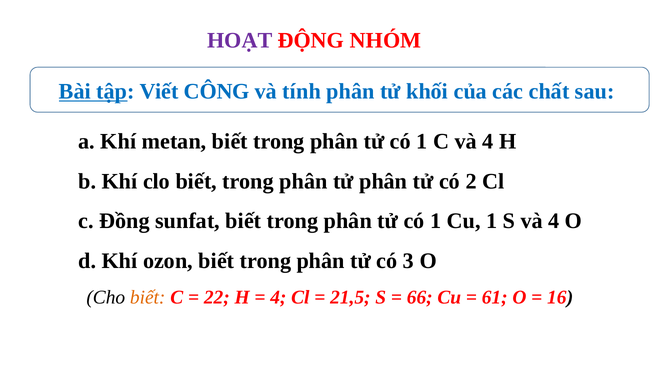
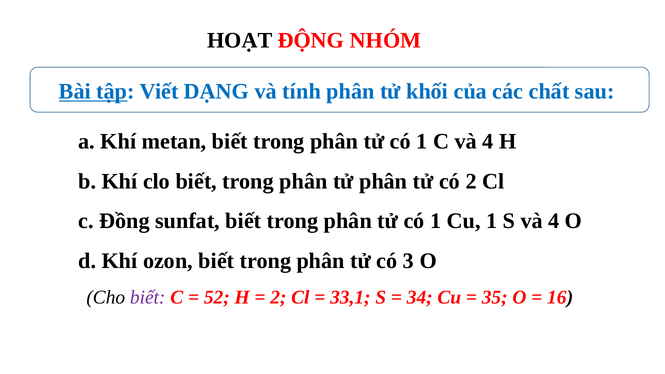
HOẠT colour: purple -> black
CÔNG: CÔNG -> DẠNG
biết colour: orange -> purple
22: 22 -> 52
4 at (278, 297): 4 -> 2
21,5: 21,5 -> 33,1
66: 66 -> 34
61: 61 -> 35
